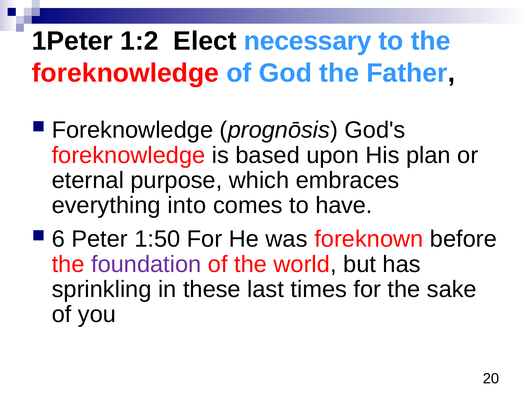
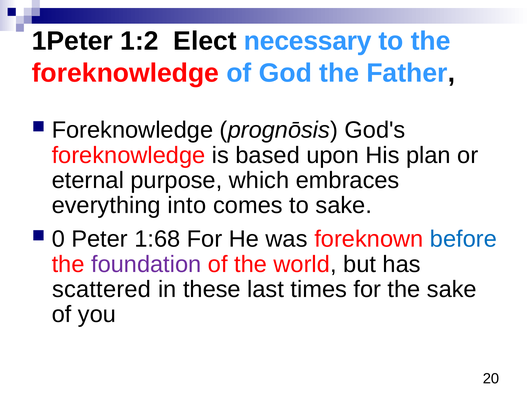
to have: have -> sake
6: 6 -> 0
1:50: 1:50 -> 1:68
before colour: black -> blue
sprinkling: sprinkling -> scattered
